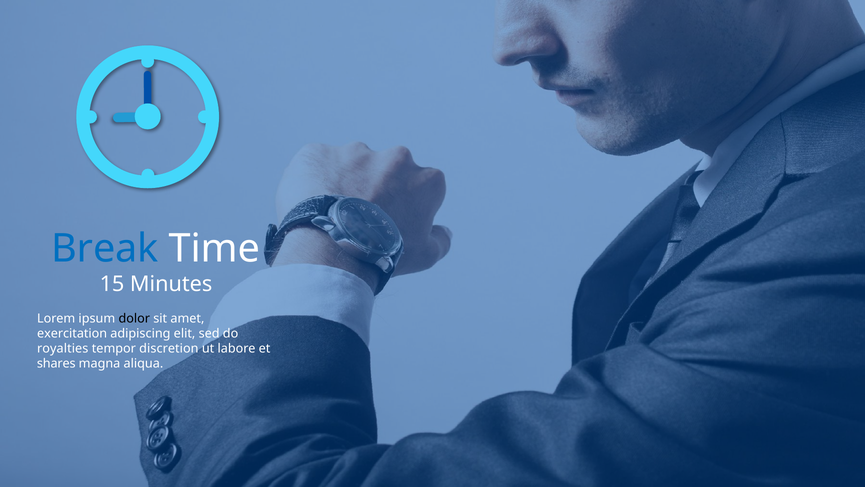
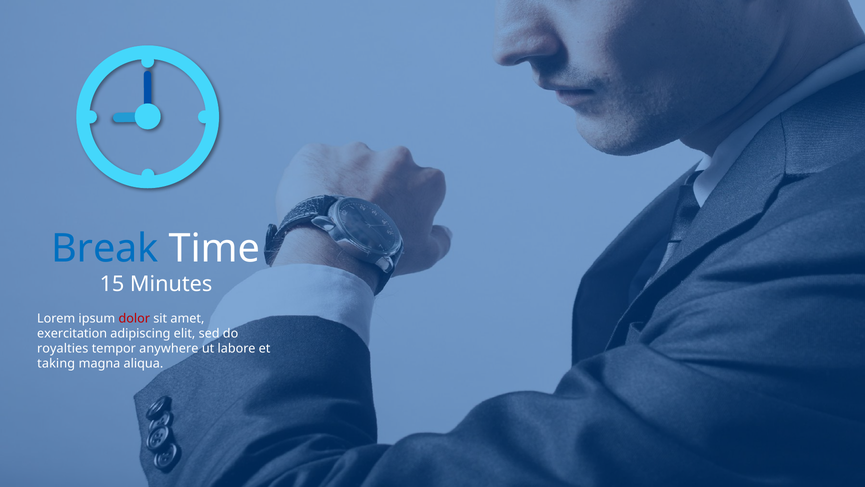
dolor colour: black -> red
discretion: discretion -> anywhere
shares: shares -> taking
